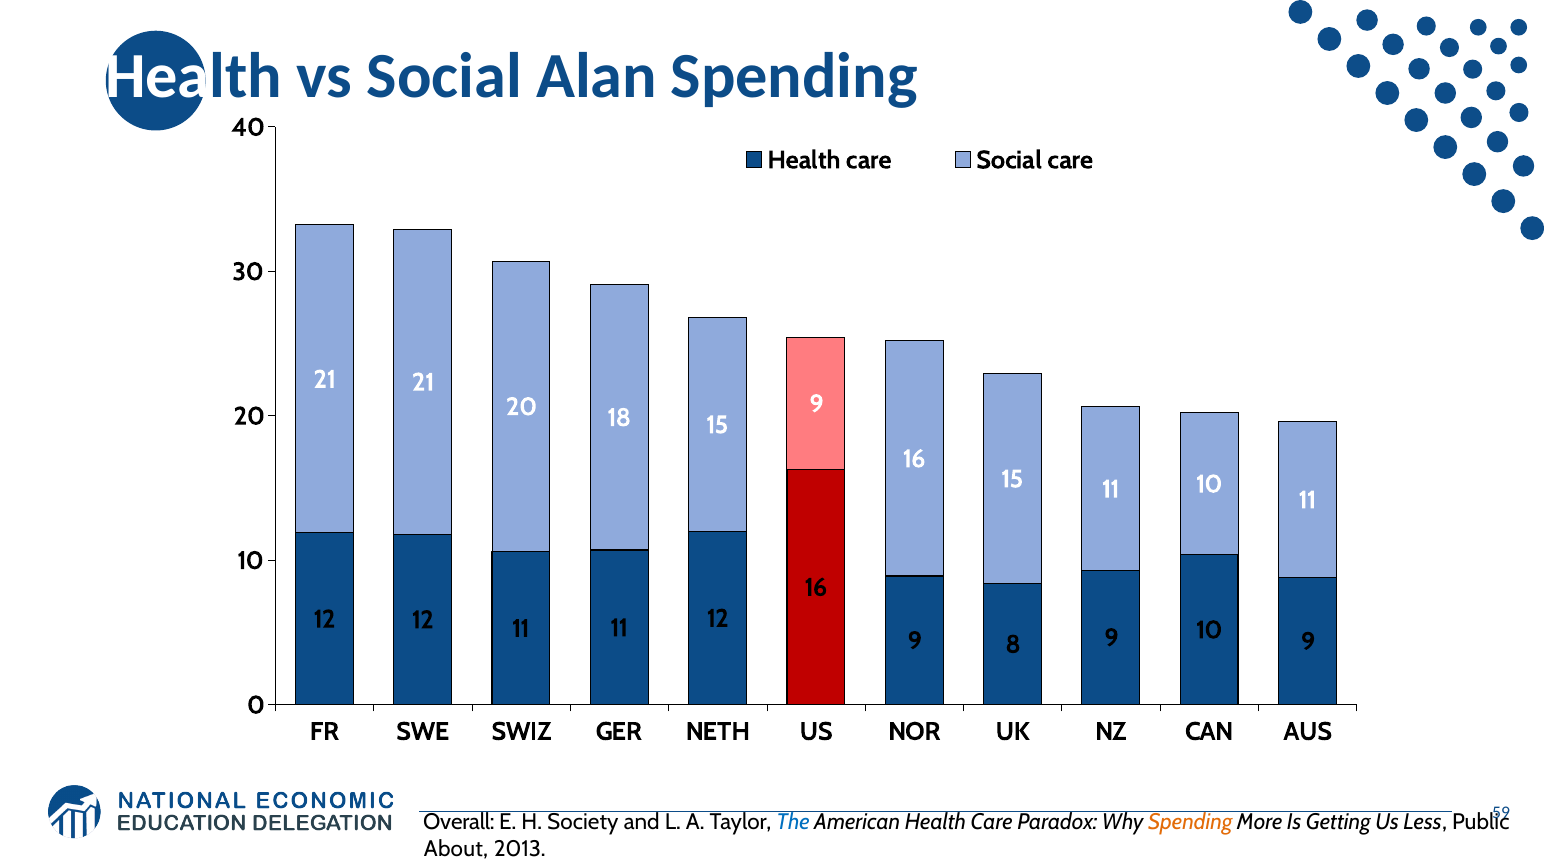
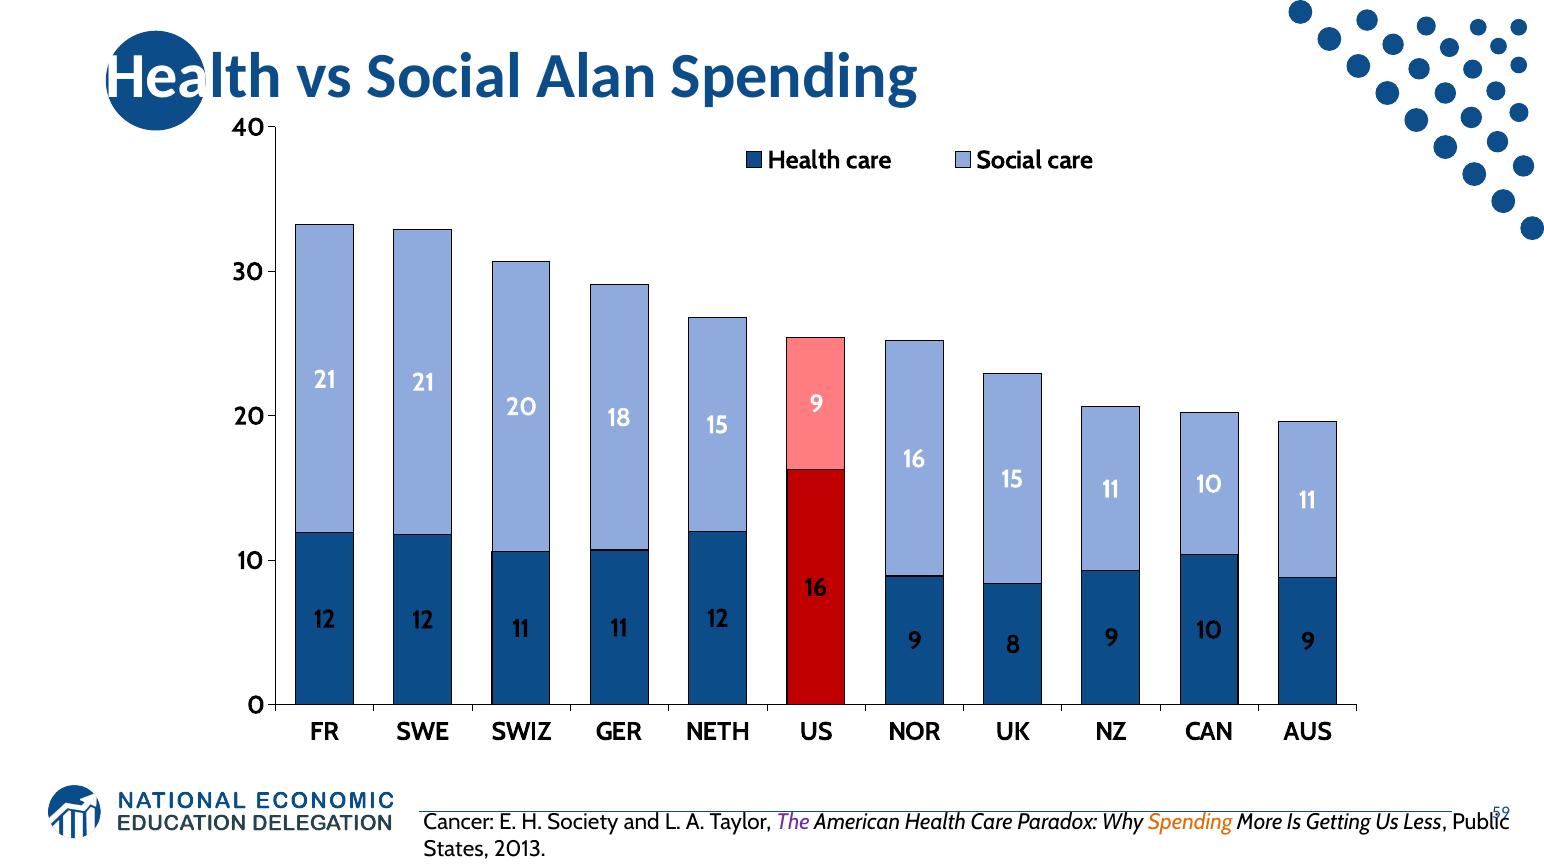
Overall: Overall -> Cancer
The colour: blue -> purple
About: About -> States
